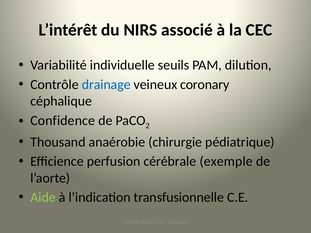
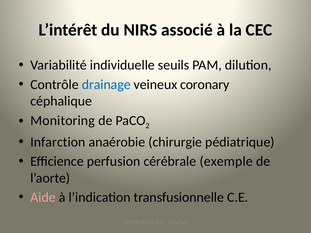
Confidence: Confidence -> Monitoring
Thousand: Thousand -> Infarction
Aide colour: light green -> pink
